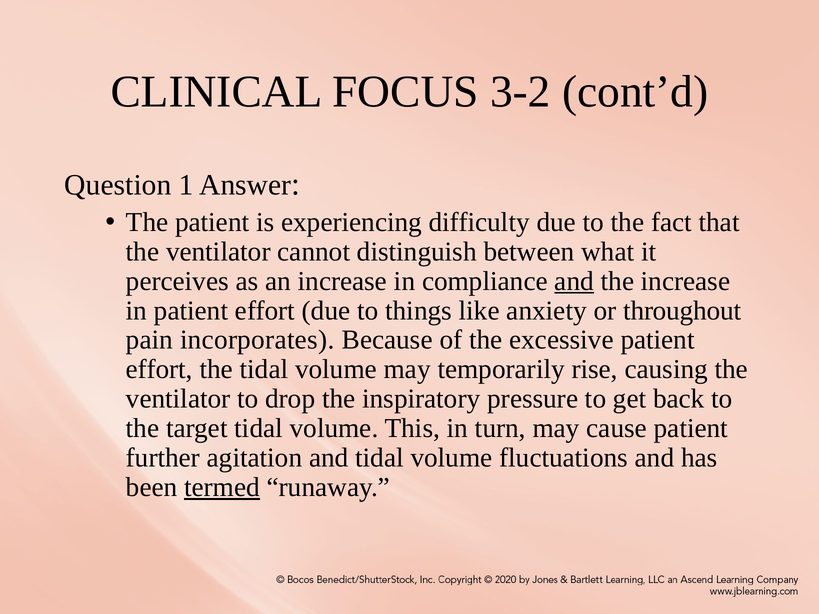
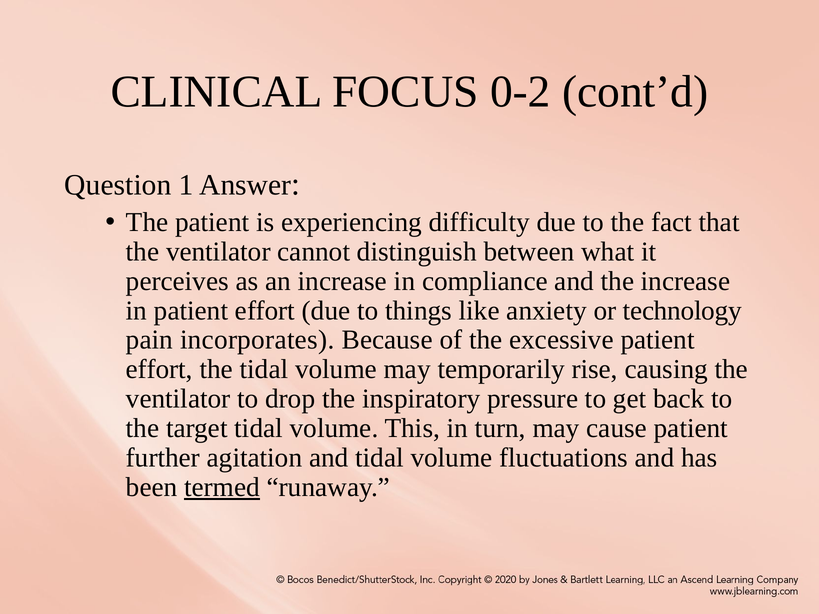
3-2: 3-2 -> 0-2
and at (574, 281) underline: present -> none
throughout: throughout -> technology
